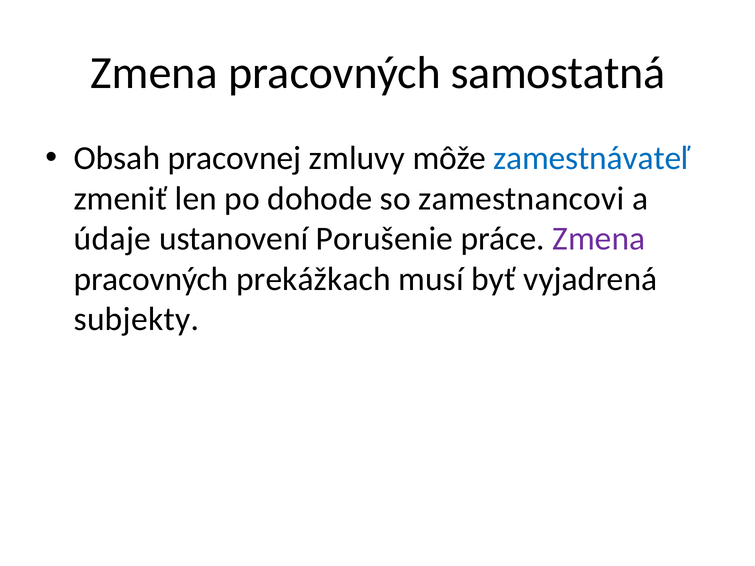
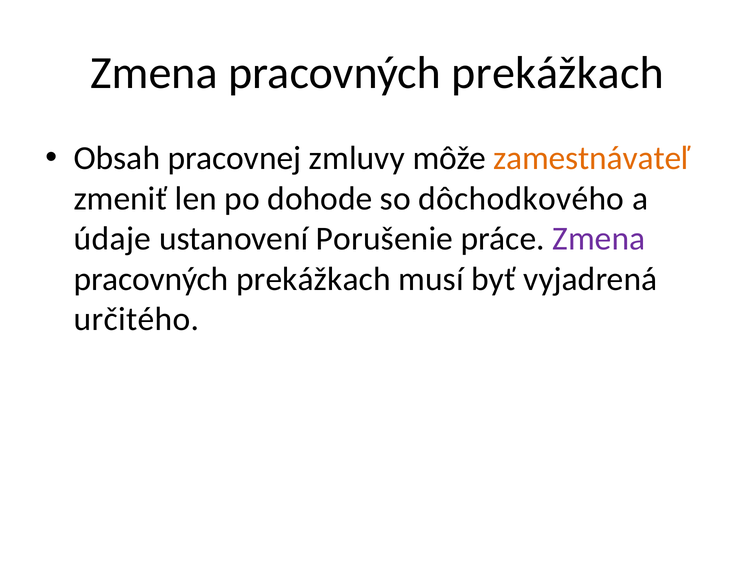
samostatná at (558, 73): samostatná -> prekážkach
zamestnávateľ colour: blue -> orange
zamestnancovi: zamestnancovi -> dôchodkového
subjekty: subjekty -> určitého
